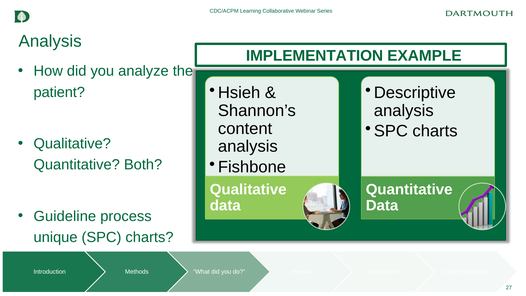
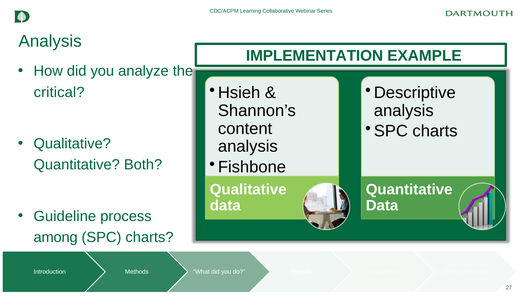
patient: patient -> critical
unique: unique -> among
